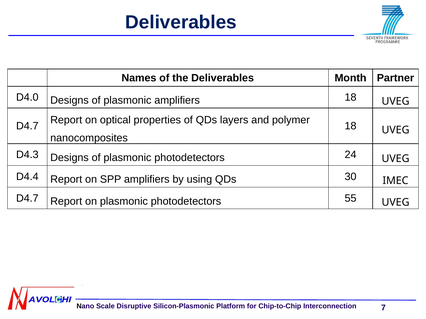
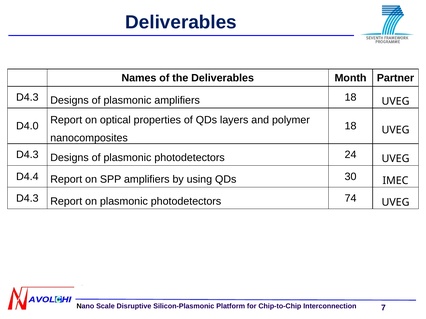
D4.0 at (27, 98): D4.0 -> D4.3
D4.7 at (27, 126): D4.7 -> D4.0
D4.7 at (27, 199): D4.7 -> D4.3
55: 55 -> 74
